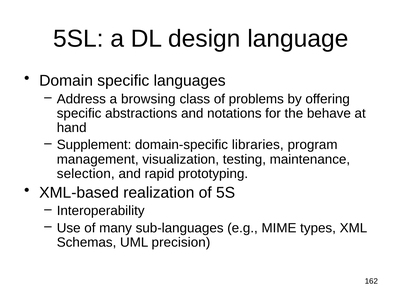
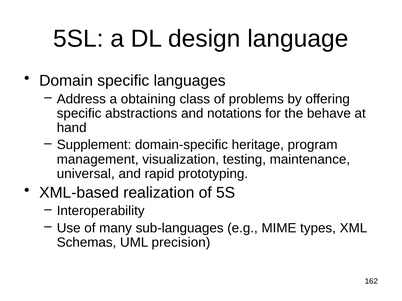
browsing: browsing -> obtaining
libraries: libraries -> heritage
selection: selection -> universal
